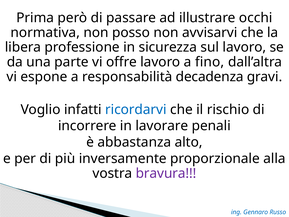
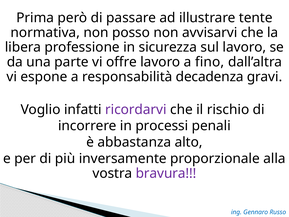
occhi: occhi -> tente
ricordarvi colour: blue -> purple
lavorare: lavorare -> processi
